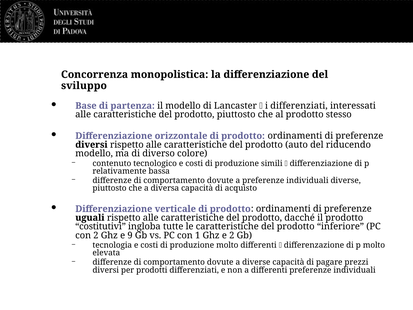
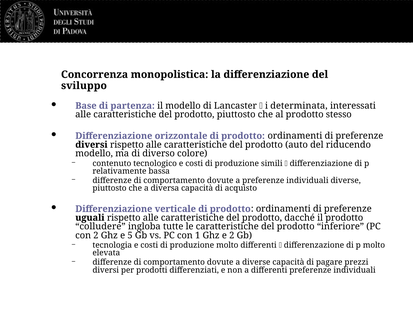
i differenziati: differenziati -> determinata
costitutivi: costitutivi -> colludere
9: 9 -> 5
